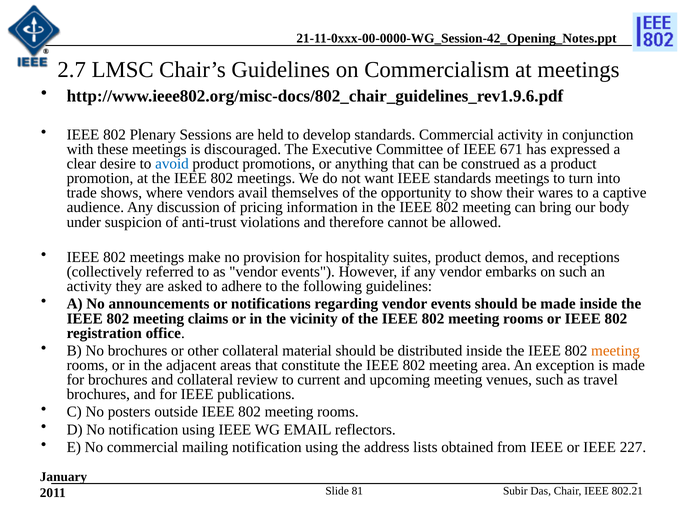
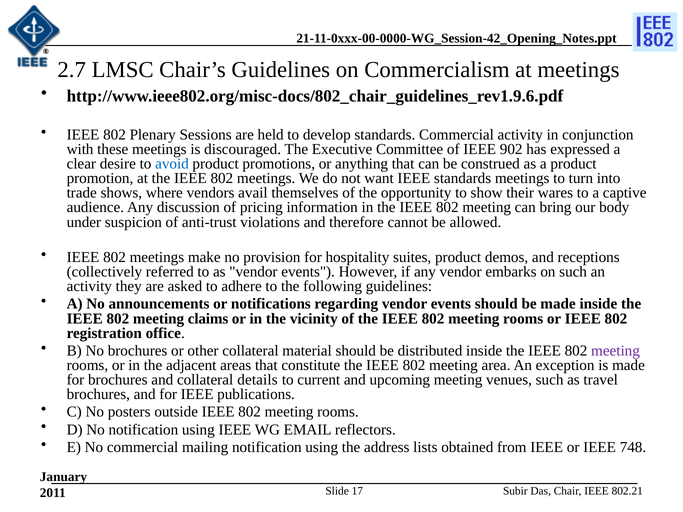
671: 671 -> 902
meeting at (615, 351) colour: orange -> purple
review: review -> details
227: 227 -> 748
81: 81 -> 17
